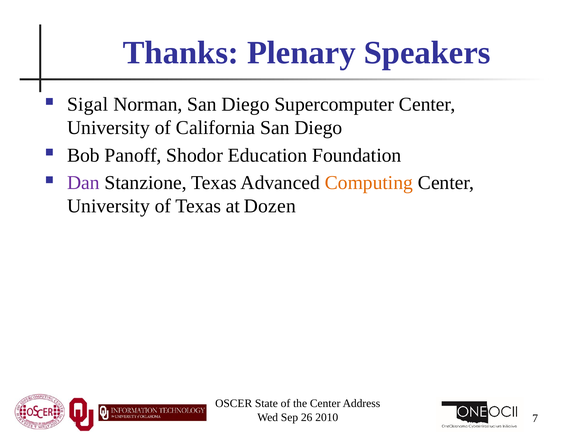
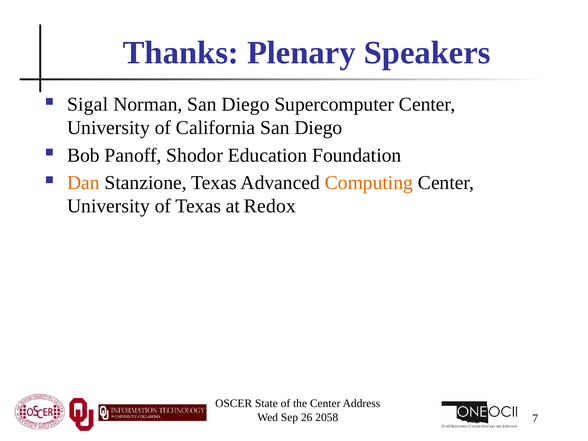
Dan colour: purple -> orange
Dozen: Dozen -> Redox
2010: 2010 -> 2058
